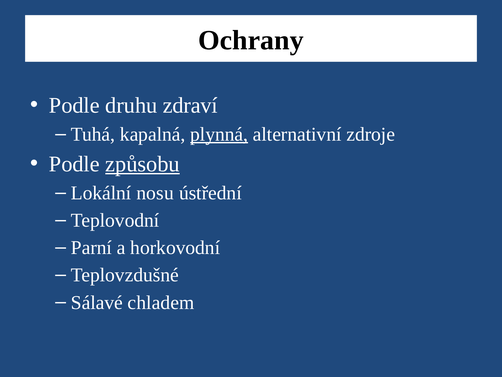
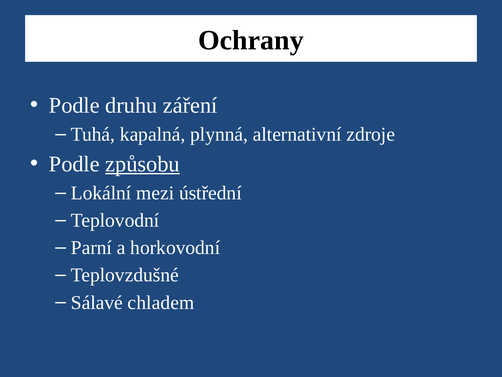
zdraví: zdraví -> záření
plynná underline: present -> none
nosu: nosu -> mezi
